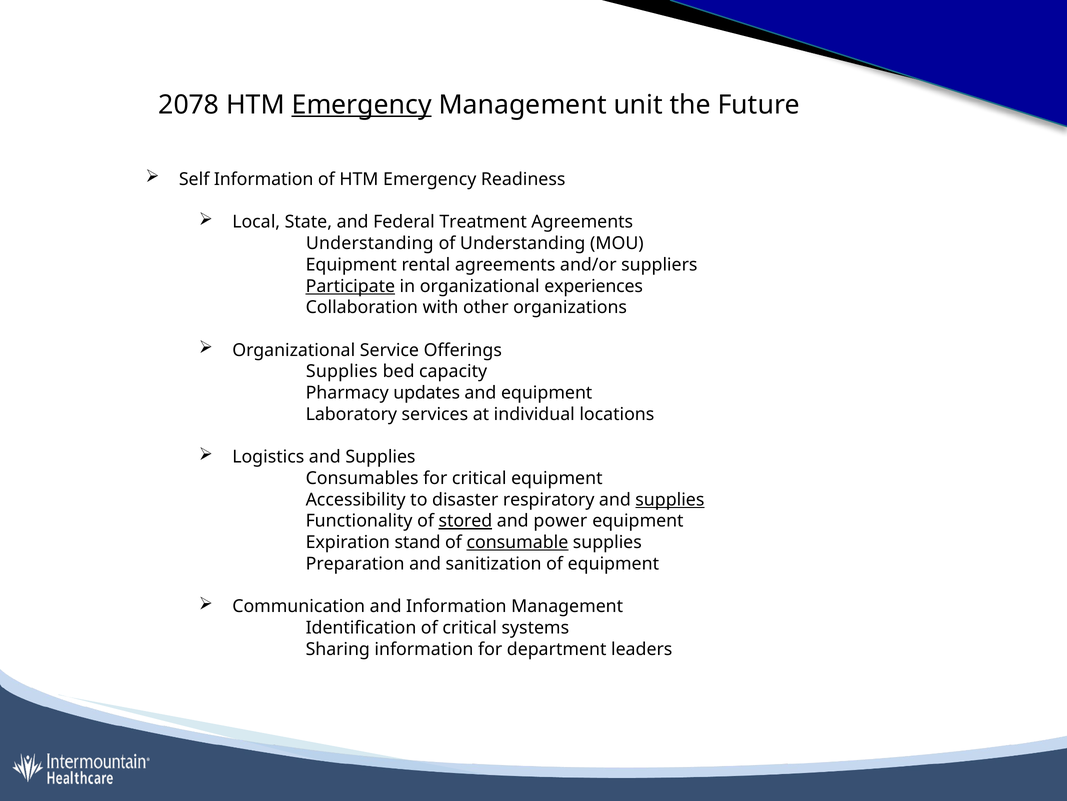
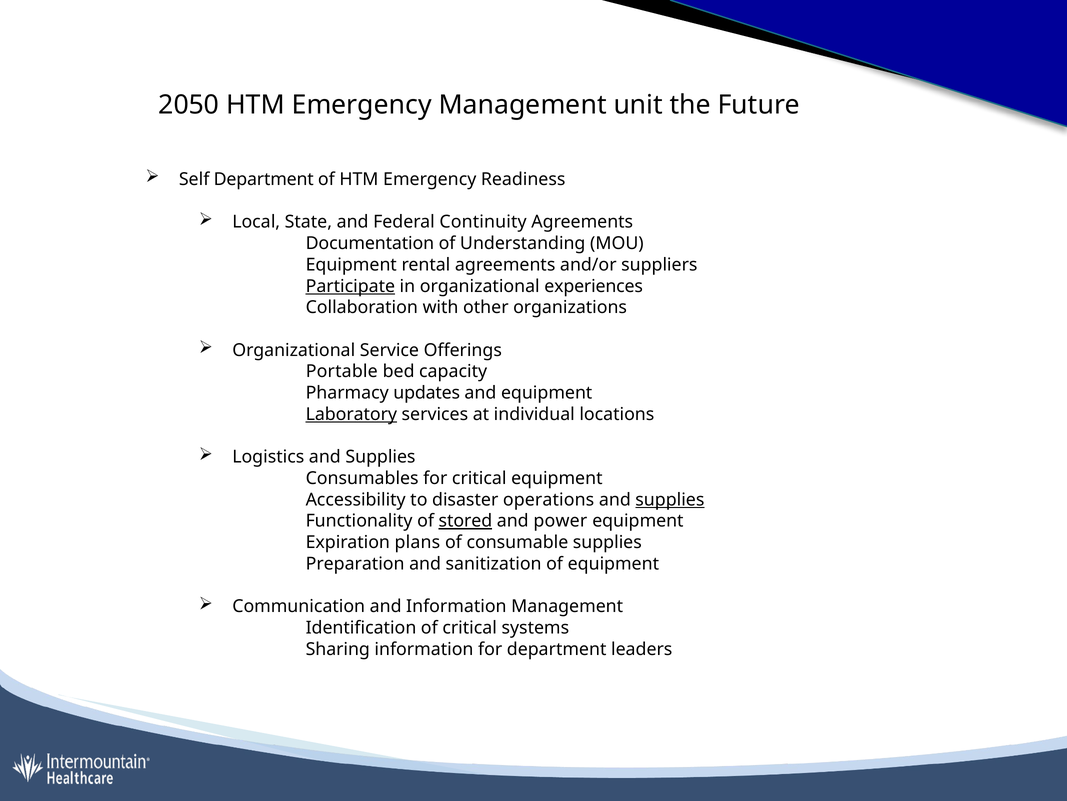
2078: 2078 -> 2050
Emergency at (362, 105) underline: present -> none
Self Information: Information -> Department
Treatment: Treatment -> Continuity
Understanding at (370, 243): Understanding -> Documentation
Supplies at (342, 371): Supplies -> Portable
Laboratory underline: none -> present
respiratory: respiratory -> operations
stand: stand -> plans
consumable underline: present -> none
